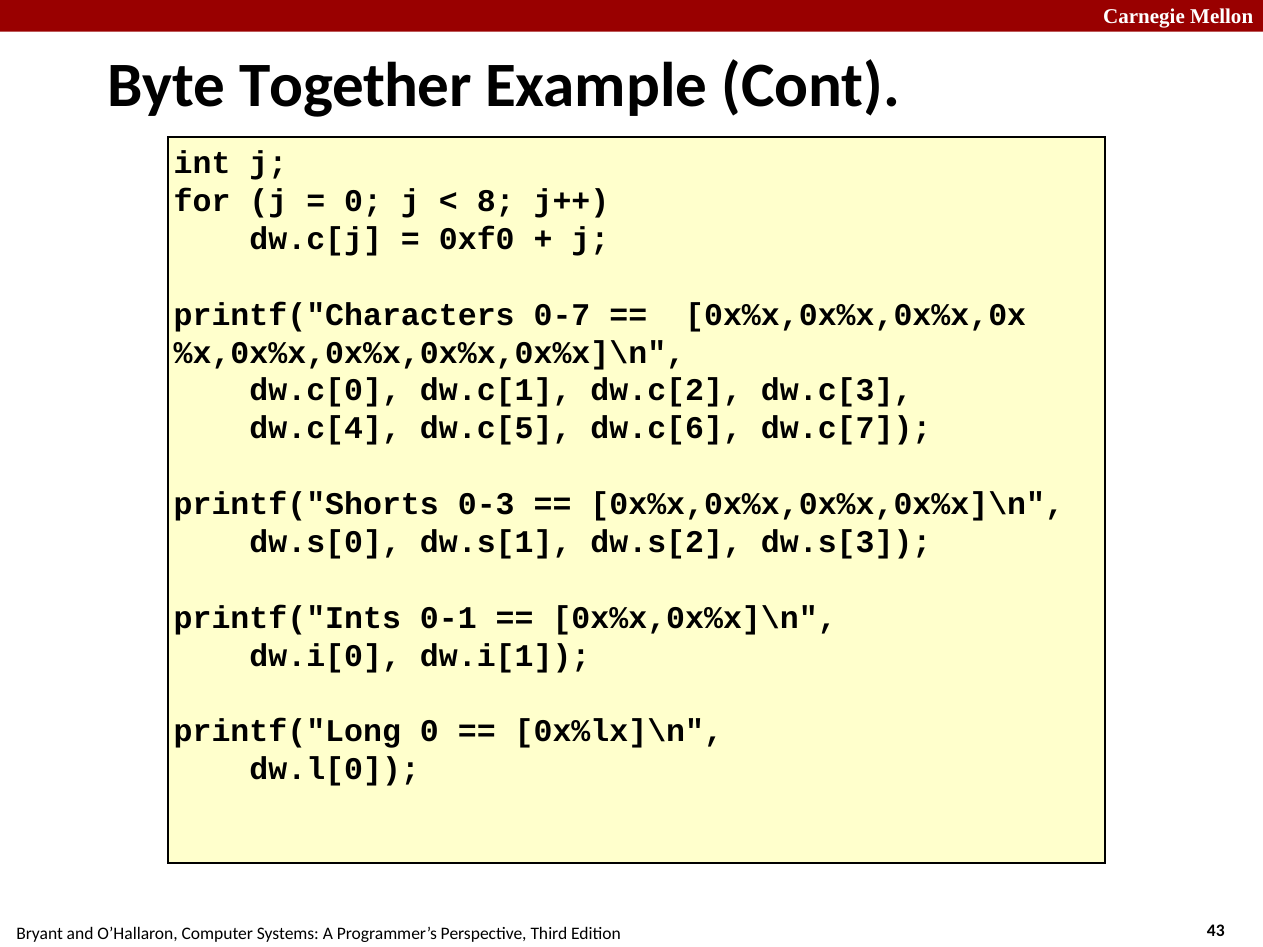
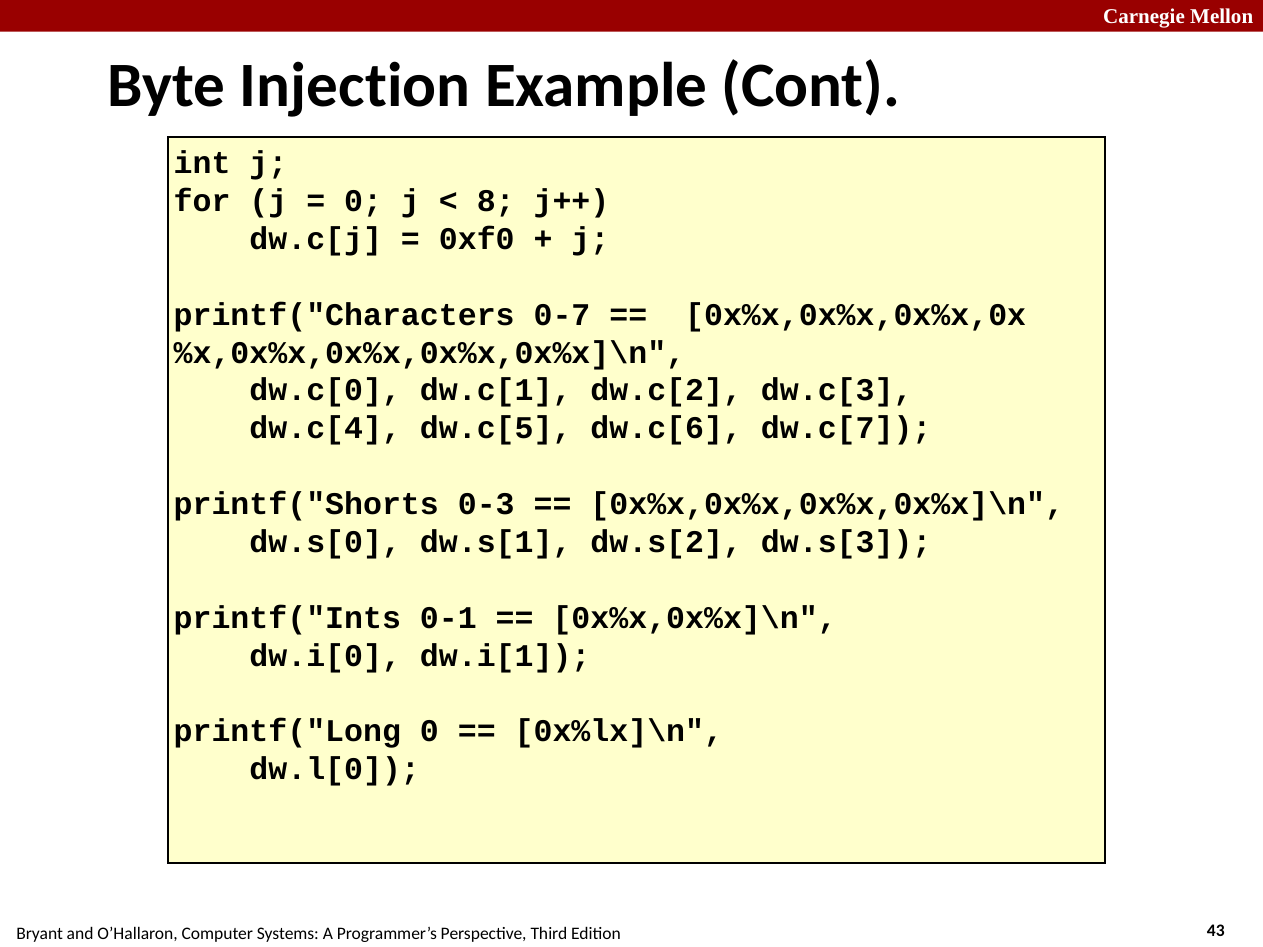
Together: Together -> Injection
